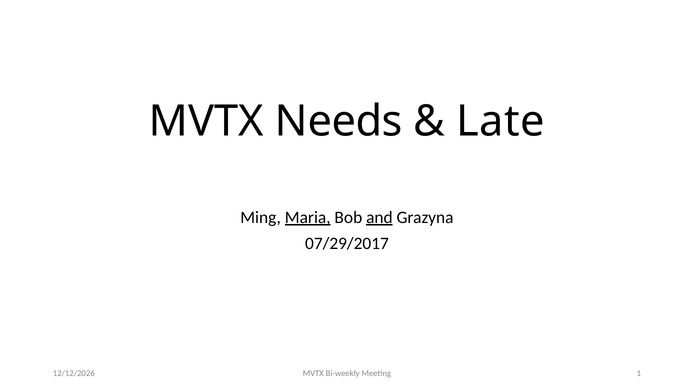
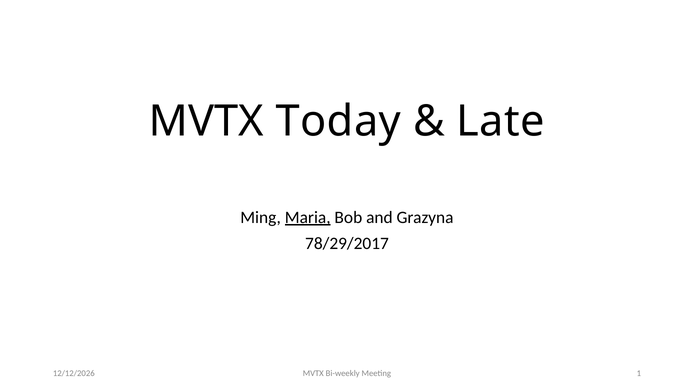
Needs: Needs -> Today
and underline: present -> none
07/29/2017: 07/29/2017 -> 78/29/2017
